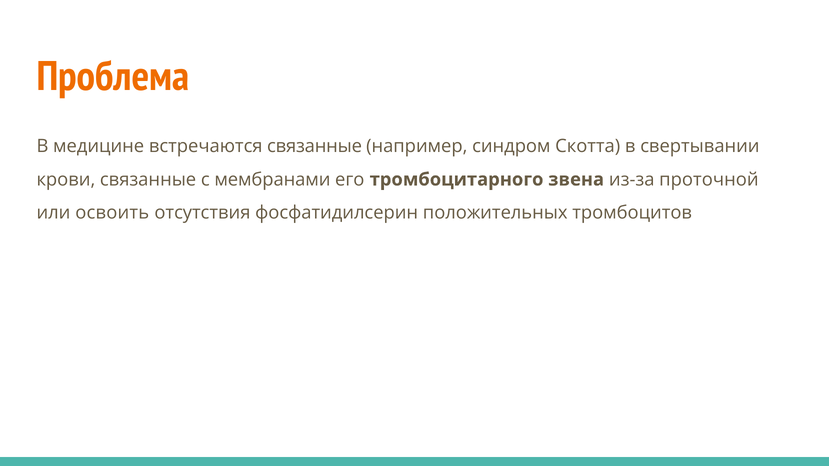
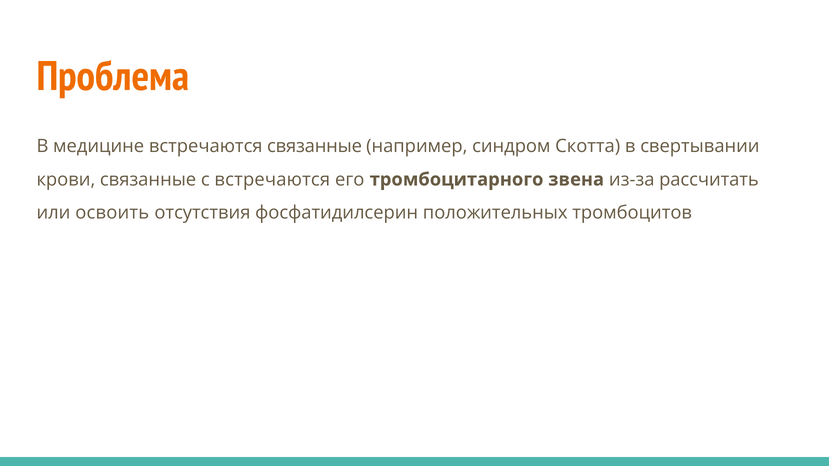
с мембранами: мембранами -> встречаются
проточной: проточной -> рассчитать
